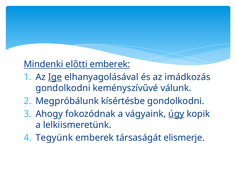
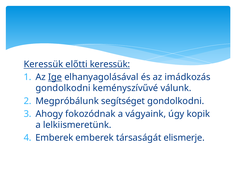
Mindenki at (43, 64): Mindenki -> Keressük
előtti emberek: emberek -> keressük
kísértésbe: kísértésbe -> segítséget
úgy underline: present -> none
Tegyünk at (54, 138): Tegyünk -> Emberek
